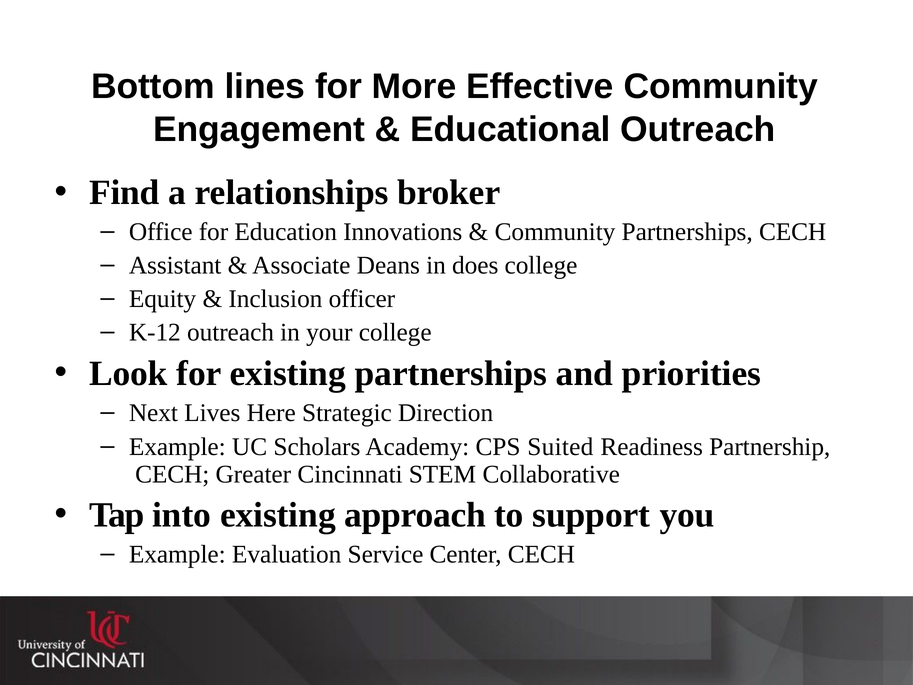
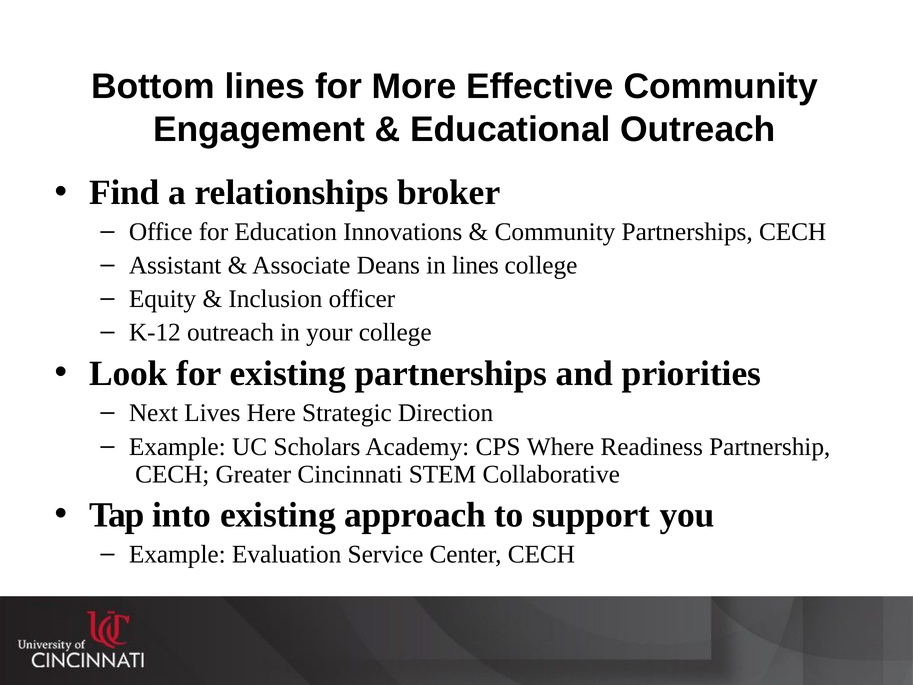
in does: does -> lines
Suited: Suited -> Where
